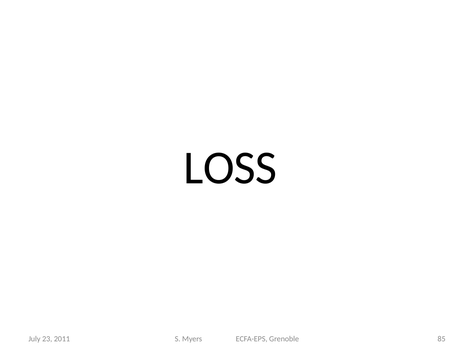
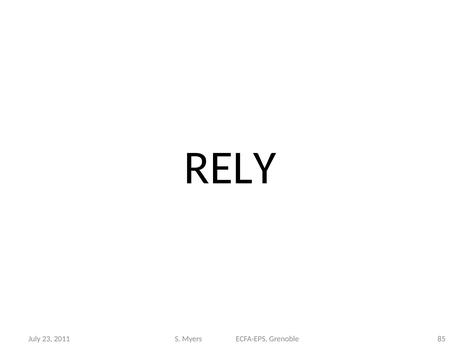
LOSS: LOSS -> RELY
